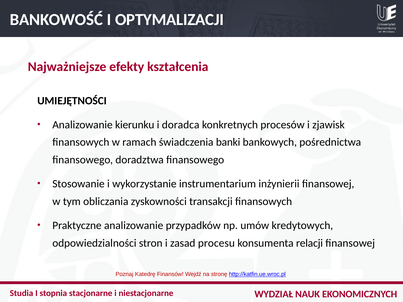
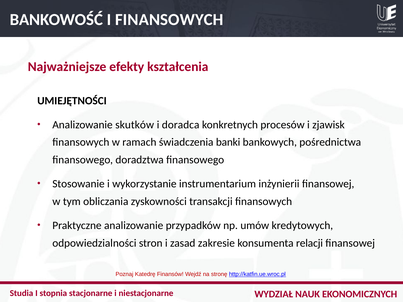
I OPTYMALIZACJI: OPTYMALIZACJI -> FINANSOWYCH
kierunku: kierunku -> skutków
procesu: procesu -> zakresie
